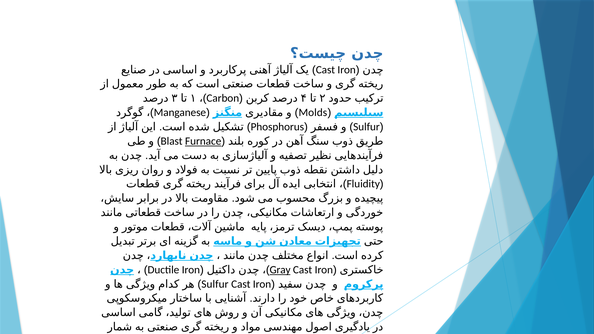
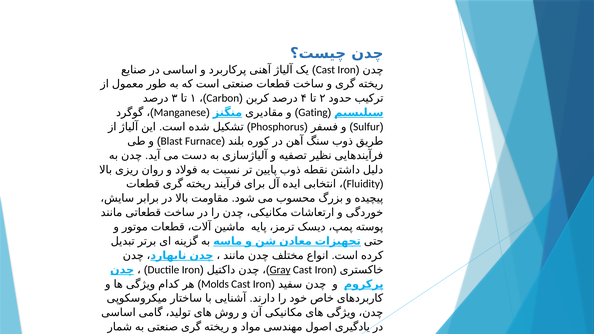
Molds: Molds -> Gating
Furnace underline: present -> none
Sulfur at (215, 284): Sulfur -> Molds
